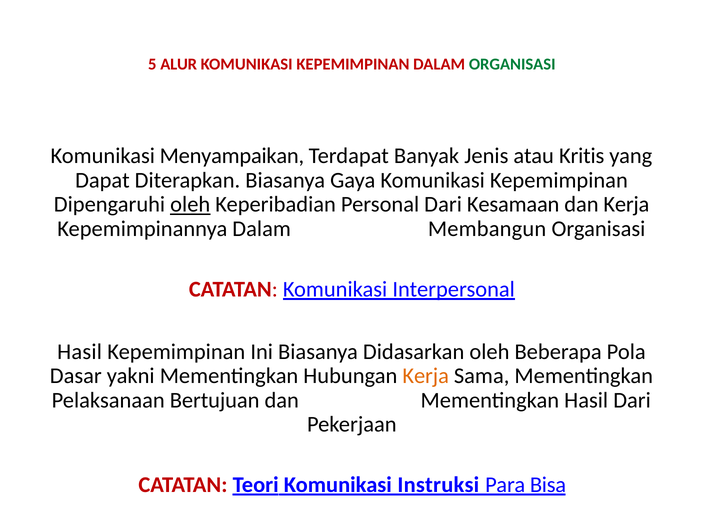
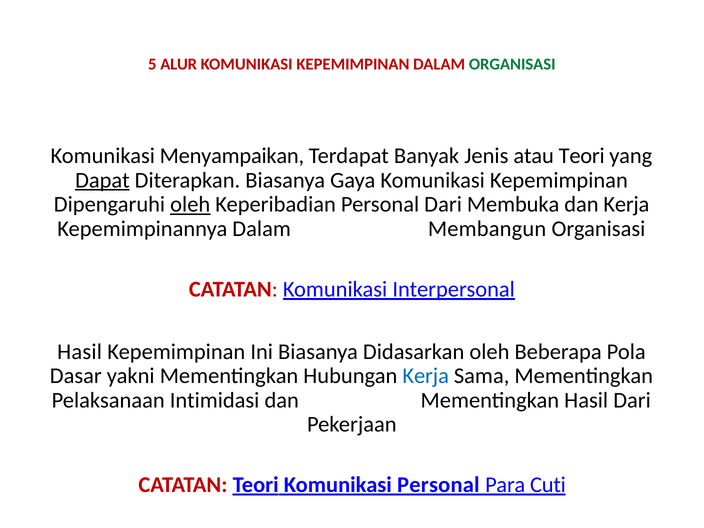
atau Kritis: Kritis -> Teori
Dapat underline: none -> present
Kesamaan: Kesamaan -> Membuka
Kerja at (426, 376) colour: orange -> blue
Bertujuan: Bertujuan -> Intimidasi
Komunikasi Instruksi: Instruksi -> Personal
Bisa: Bisa -> Cuti
